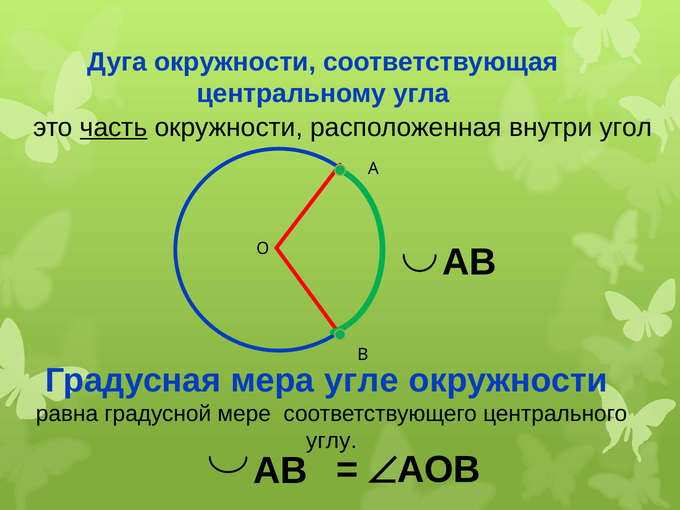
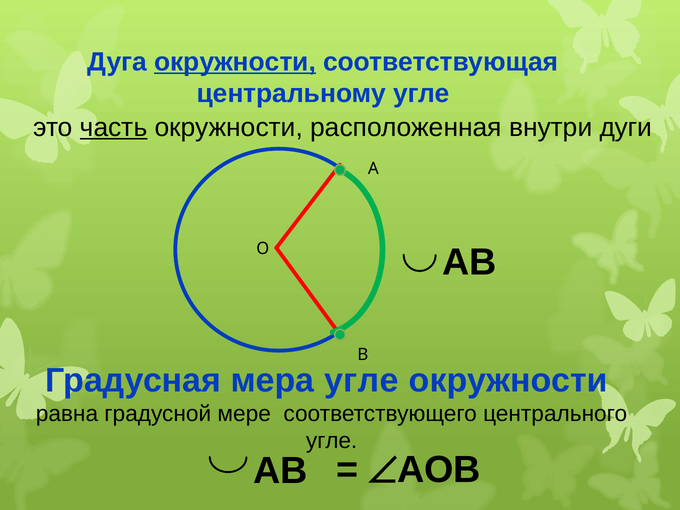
окружности at (235, 62) underline: none -> present
центральному угла: угла -> угле
угол: угол -> дуги
углу at (331, 441): углу -> угле
